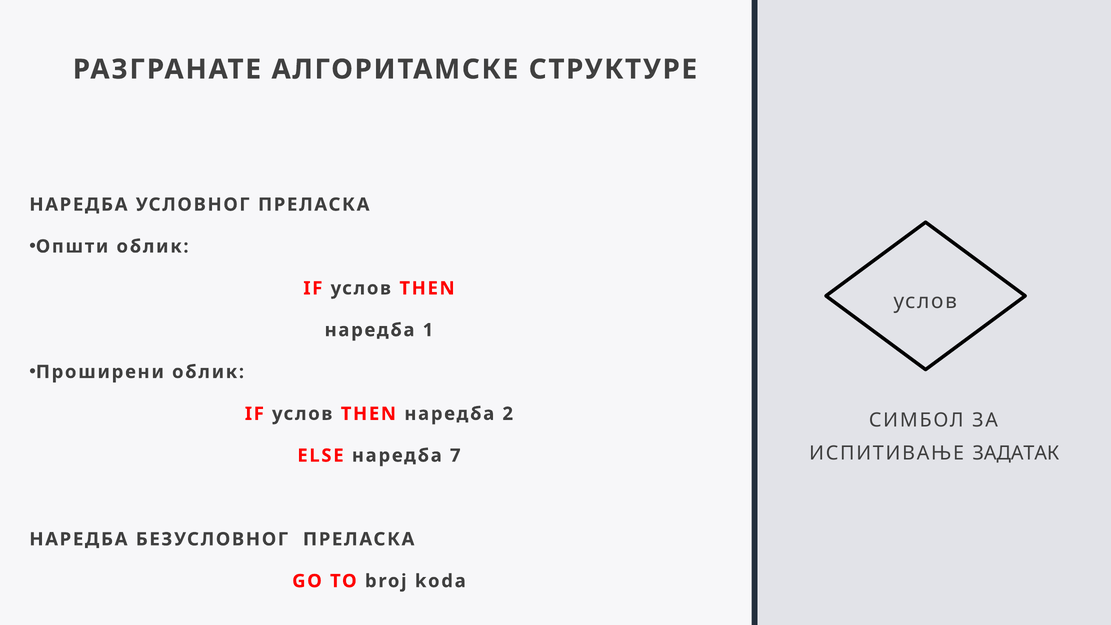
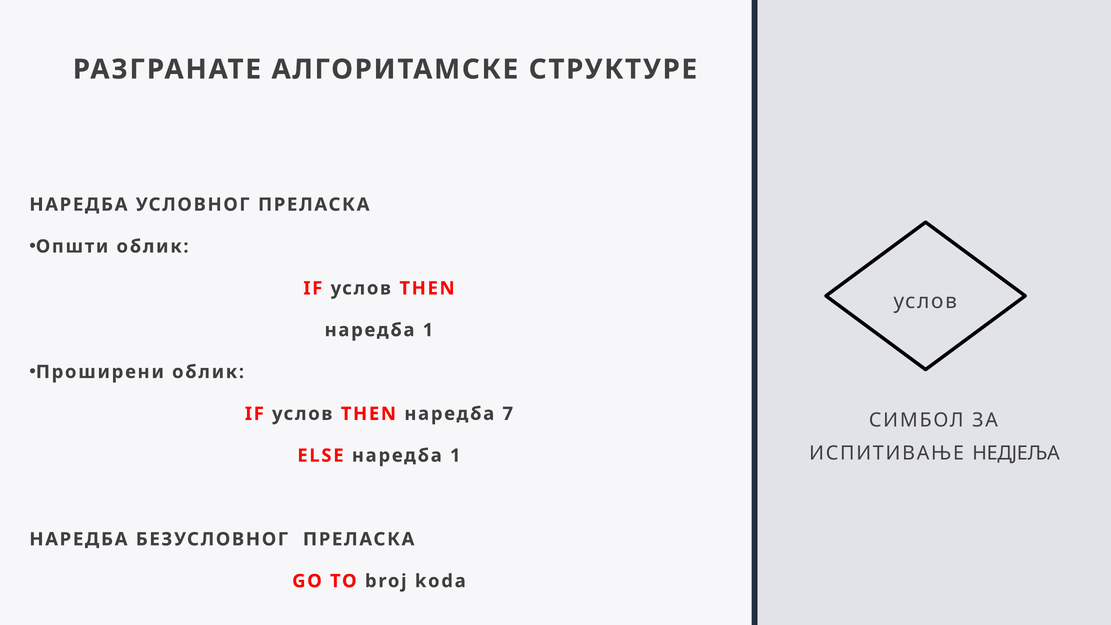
2: 2 -> 7
ЗАДАТАК: ЗАДАТАК -> НЕДЈЕЉА
ELSE наредба 7: 7 -> 1
